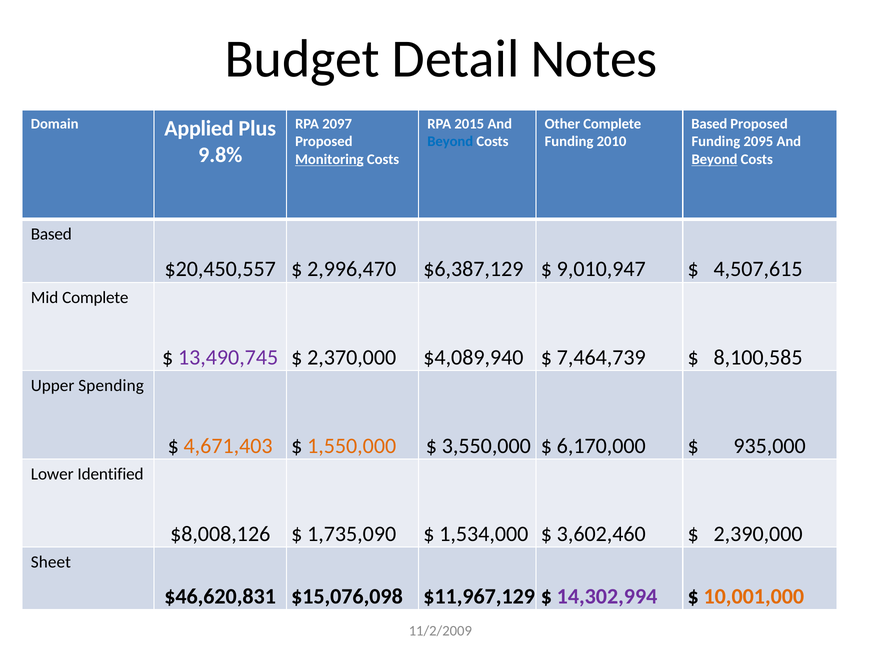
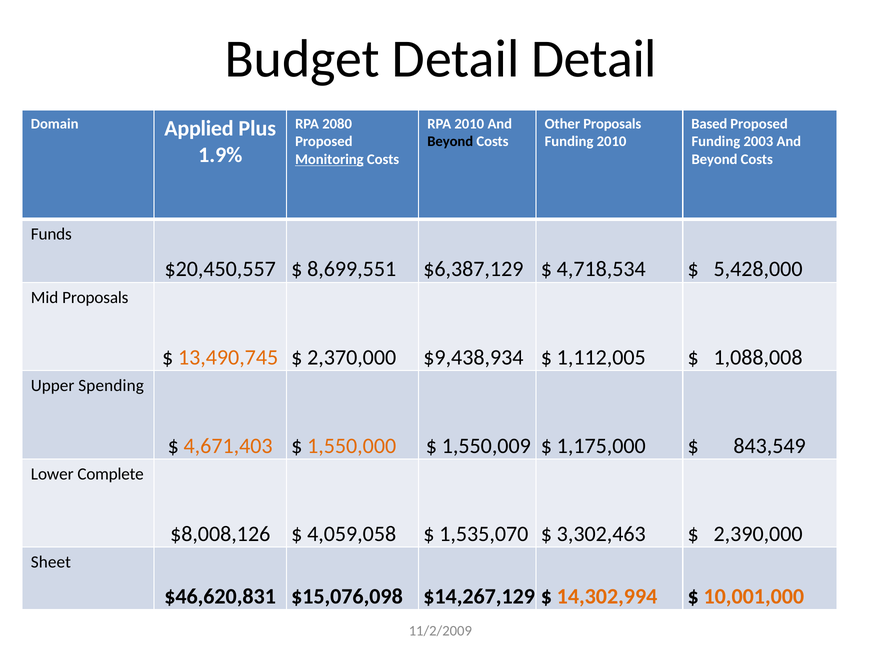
Detail Notes: Notes -> Detail
2097: 2097 -> 2080
RPA 2015: 2015 -> 2010
Other Complete: Complete -> Proposals
Beyond at (450, 142) colour: blue -> black
2095: 2095 -> 2003
9.8%: 9.8% -> 1.9%
Beyond at (714, 159) underline: present -> none
Based at (51, 234): Based -> Funds
2,996,470: 2,996,470 -> 8,699,551
9,010,947: 9,010,947 -> 4,718,534
4,507,615: 4,507,615 -> 5,428,000
Mid Complete: Complete -> Proposals
13,490,745 colour: purple -> orange
$4,089,940: $4,089,940 -> $9,438,934
7,464,739: 7,464,739 -> 1,112,005
8,100,585: 8,100,585 -> 1,088,008
3,550,000: 3,550,000 -> 1,550,009
6,170,000: 6,170,000 -> 1,175,000
935,000: 935,000 -> 843,549
Identified: Identified -> Complete
1,735,090: 1,735,090 -> 4,059,058
1,534,000: 1,534,000 -> 1,535,070
3,602,460: 3,602,460 -> 3,302,463
$11,967,129: $11,967,129 -> $14,267,129
14,302,994 colour: purple -> orange
